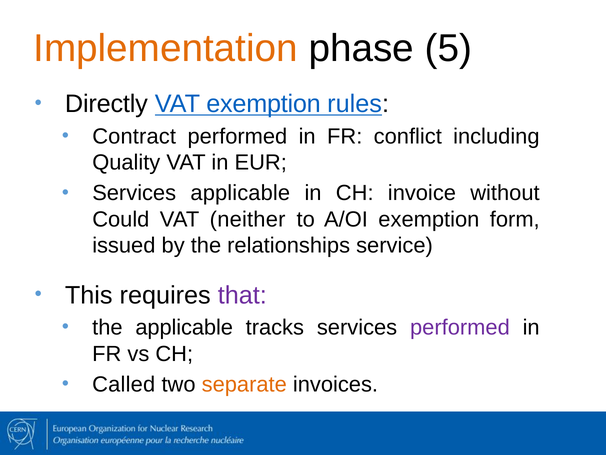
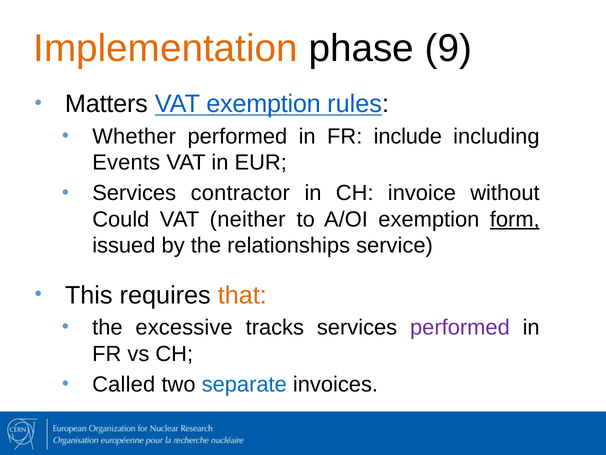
5: 5 -> 9
Directly: Directly -> Matters
Contract: Contract -> Whether
conflict: conflict -> include
Quality: Quality -> Events
Services applicable: applicable -> contractor
form underline: none -> present
that colour: purple -> orange
the applicable: applicable -> excessive
separate colour: orange -> blue
